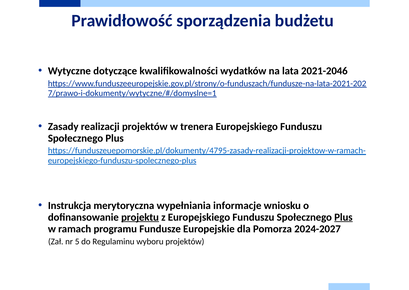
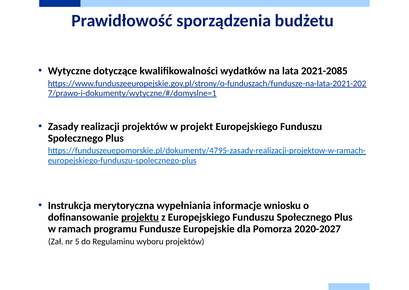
2021-2046: 2021-2046 -> 2021-2085
trenera: trenera -> projekt
Plus at (343, 217) underline: present -> none
2024-2027: 2024-2027 -> 2020-2027
